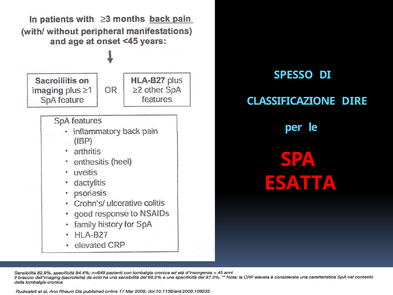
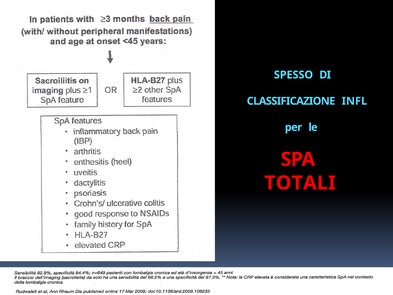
DIRE: DIRE -> INFL
ESATTA: ESATTA -> TOTALI
